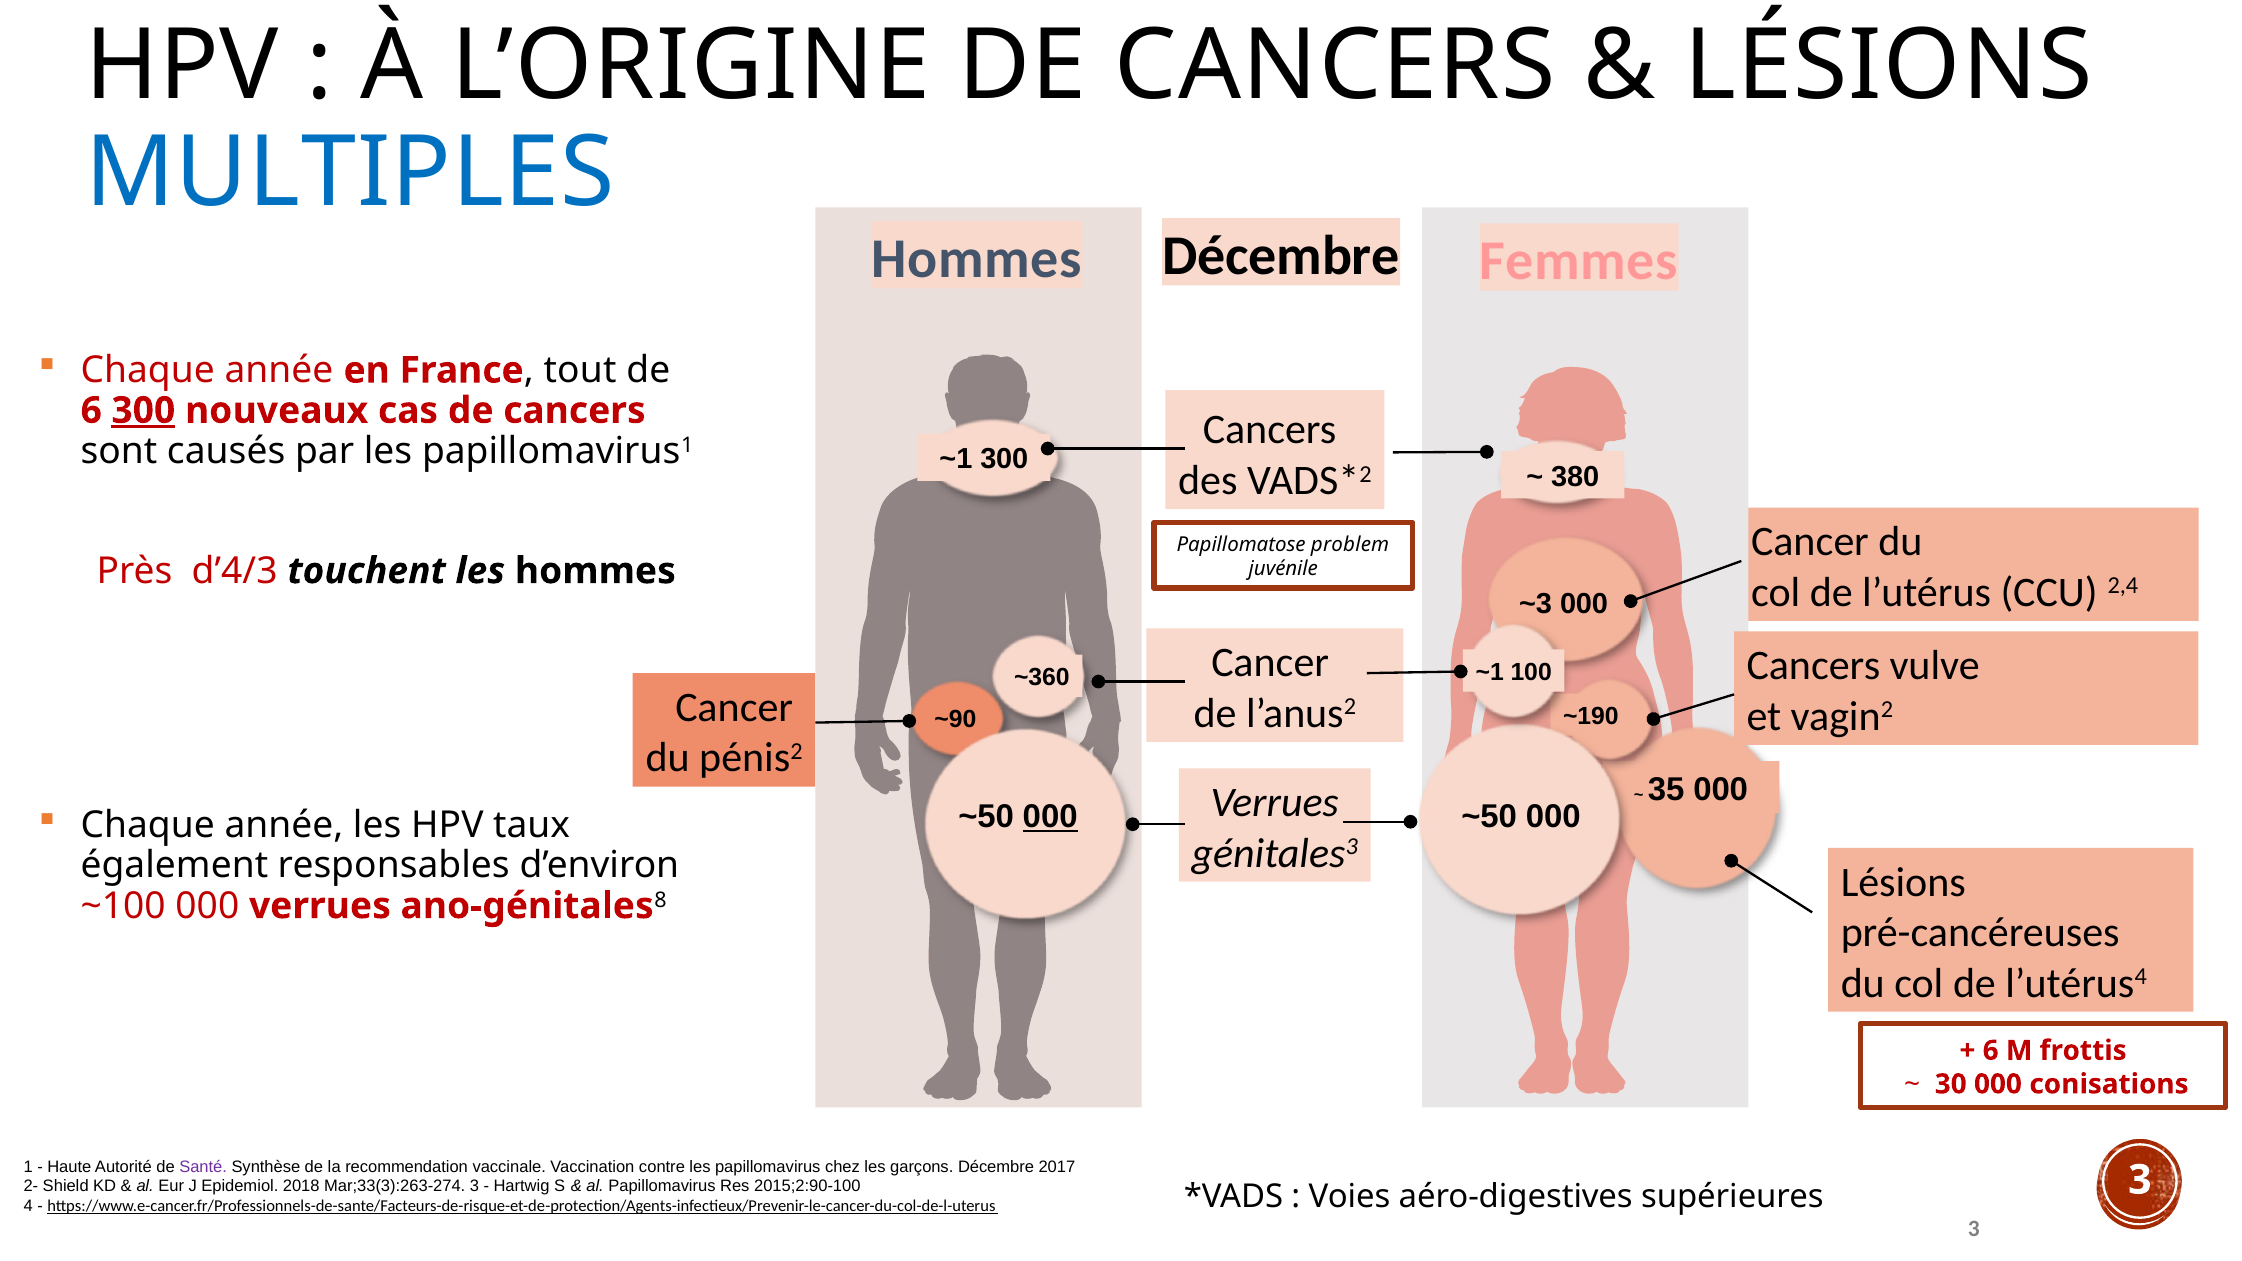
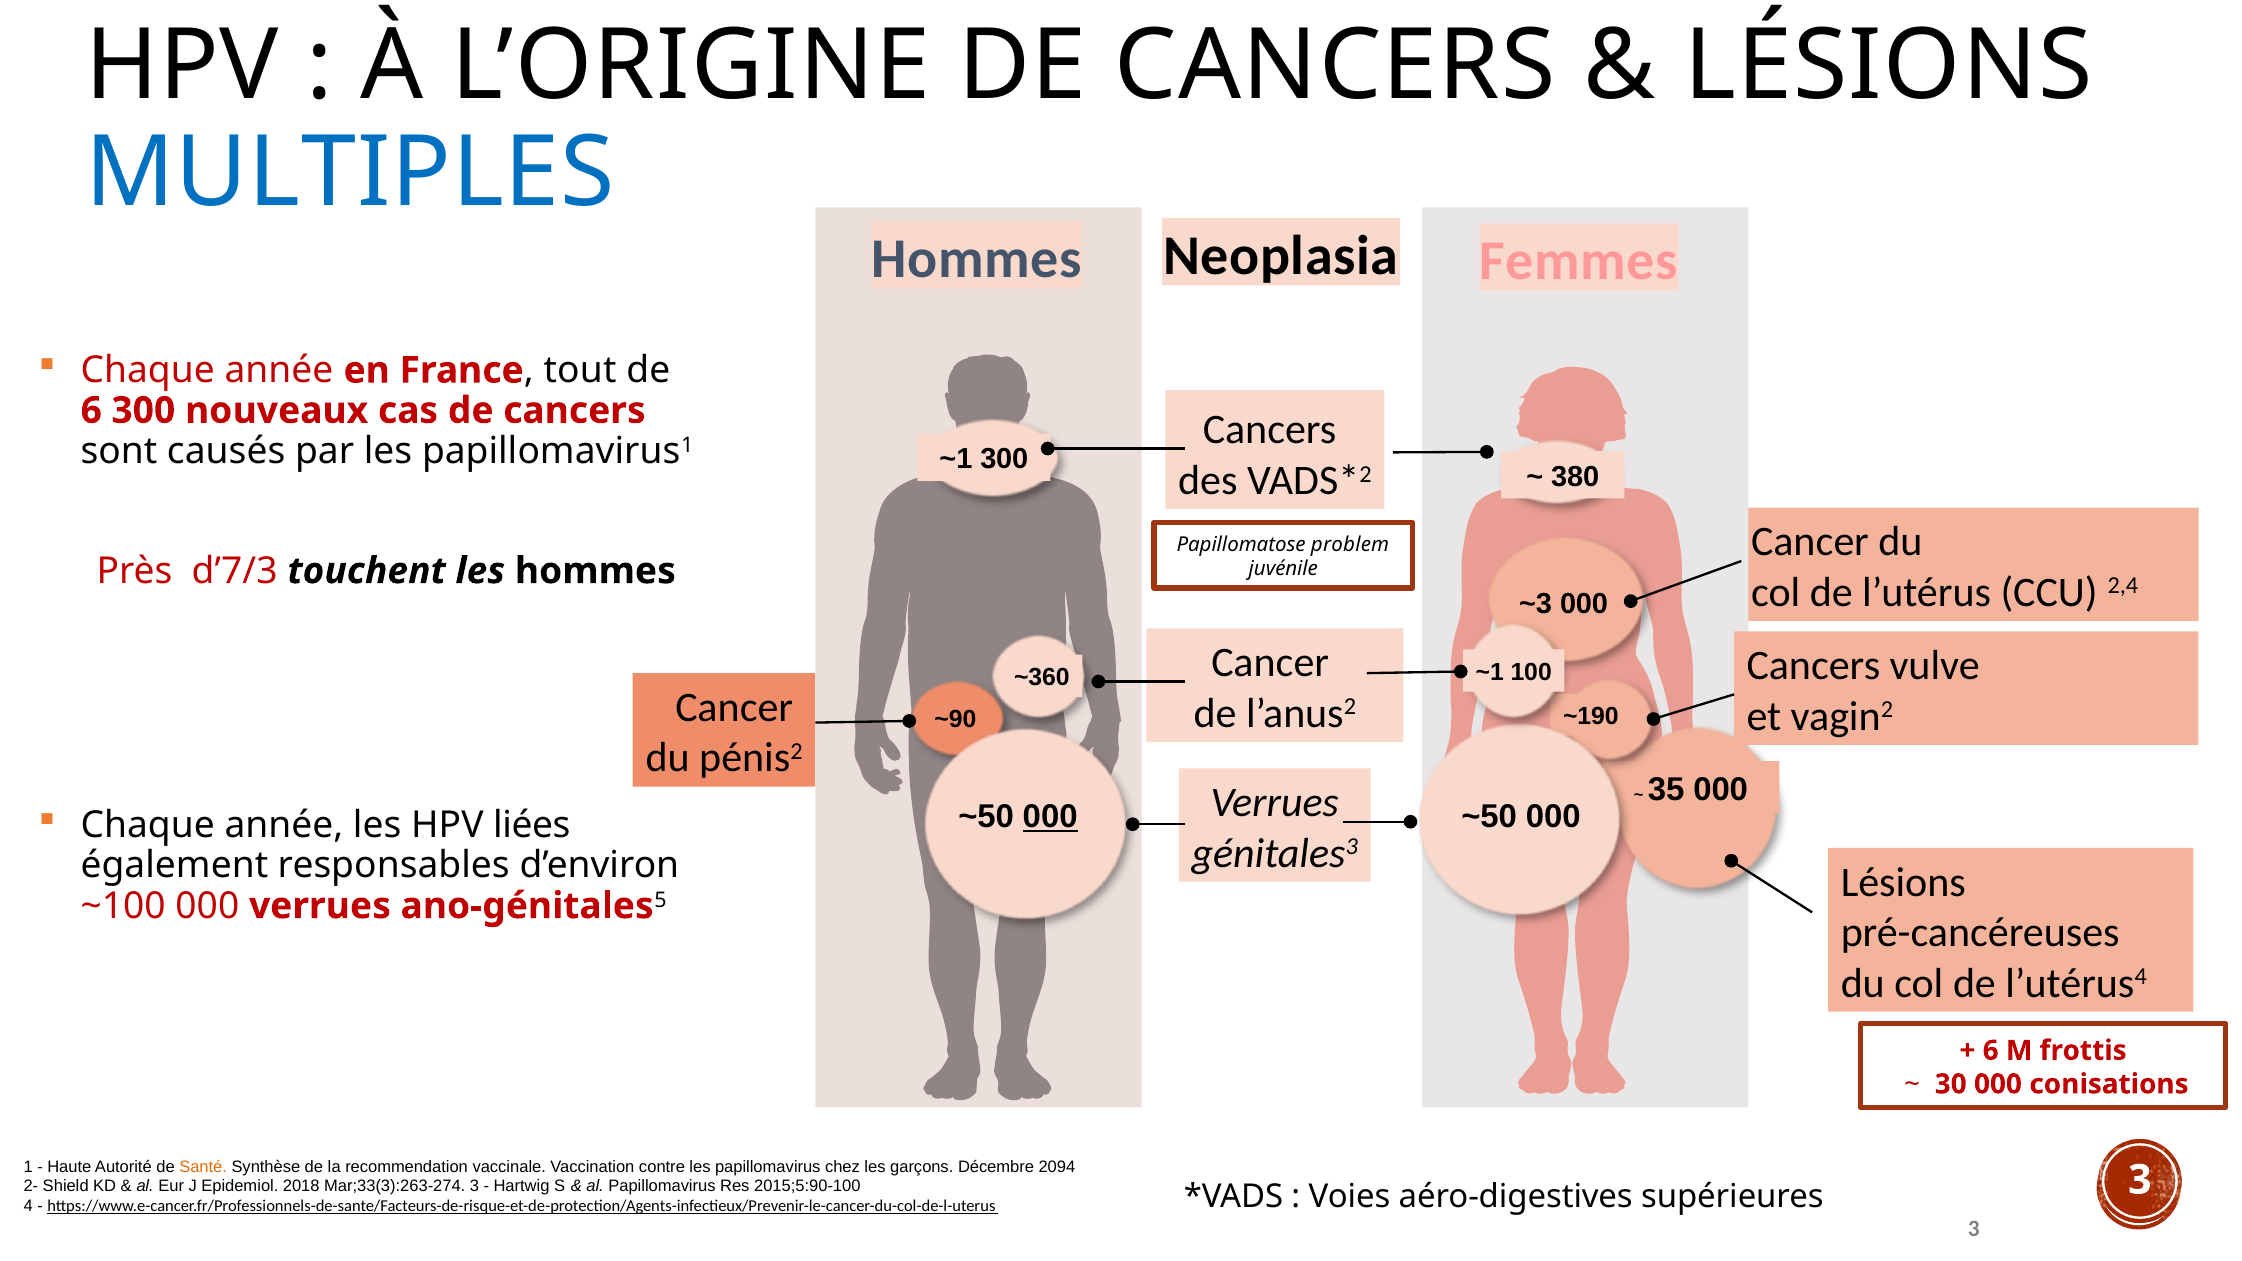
Hommes Décembre: Décembre -> Neoplasia
300 at (143, 411) underline: present -> none
d’4/3: d’4/3 -> d’7/3
taux: taux -> liées
8: 8 -> 5
Santé colour: purple -> orange
2017: 2017 -> 2094
2015;2:90-100: 2015;2:90-100 -> 2015;5:90-100
